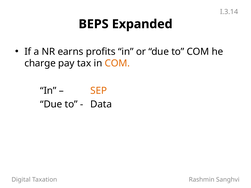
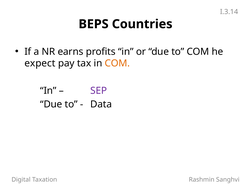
Expanded: Expanded -> Countries
charge: charge -> expect
SEP colour: orange -> purple
